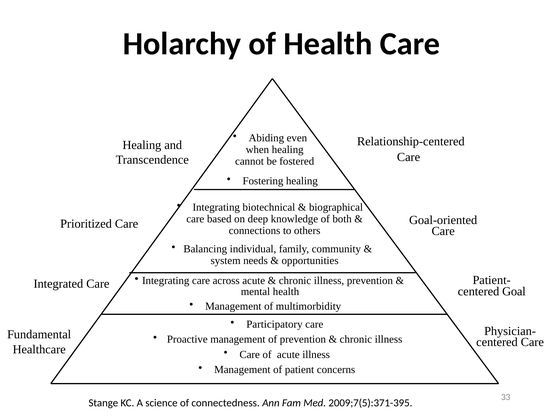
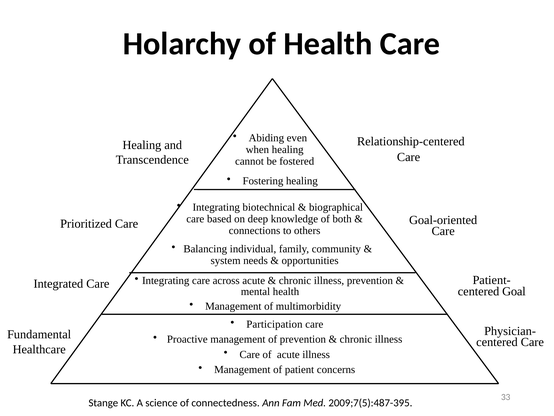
Participatory: Participatory -> Participation
2009;7(5):371-395: 2009;7(5):371-395 -> 2009;7(5):487-395
